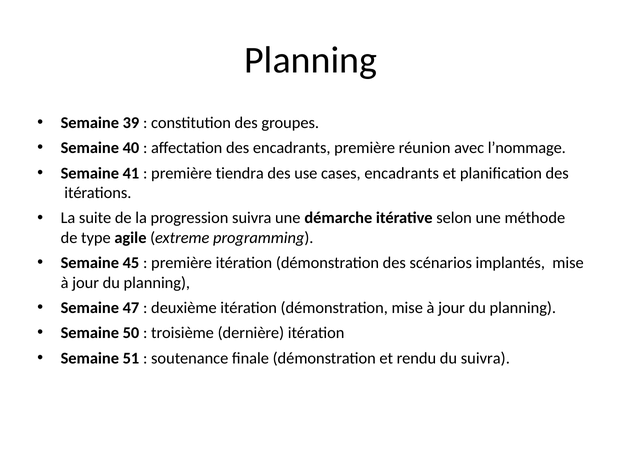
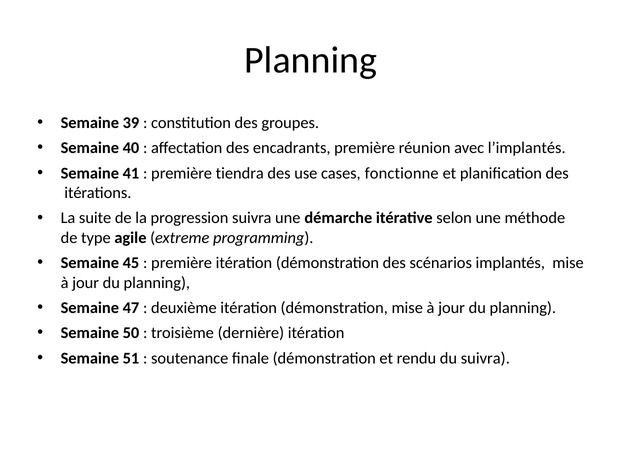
l’nommage: l’nommage -> l’implantés
cases encadrants: encadrants -> fonctionne
